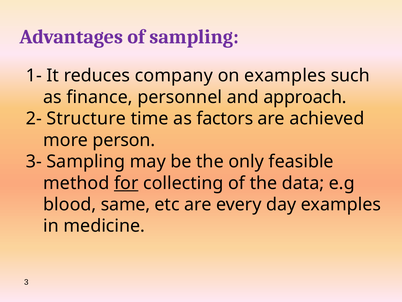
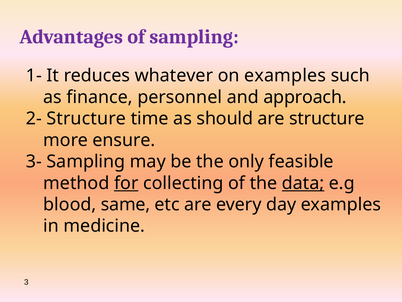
company: company -> whatever
factors: factors -> should
are achieved: achieved -> structure
person: person -> ensure
data underline: none -> present
